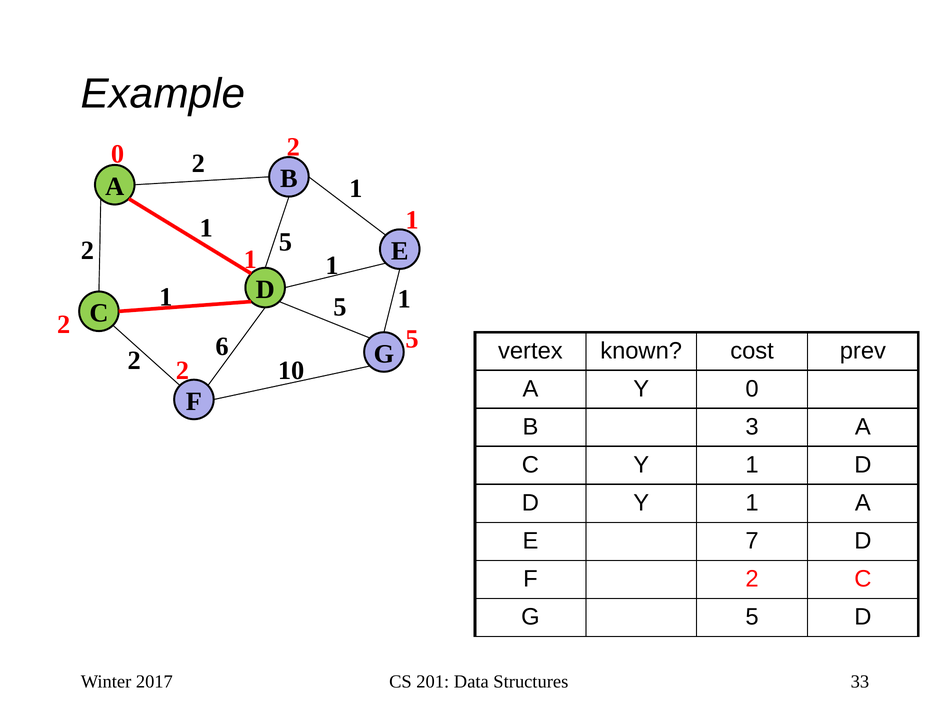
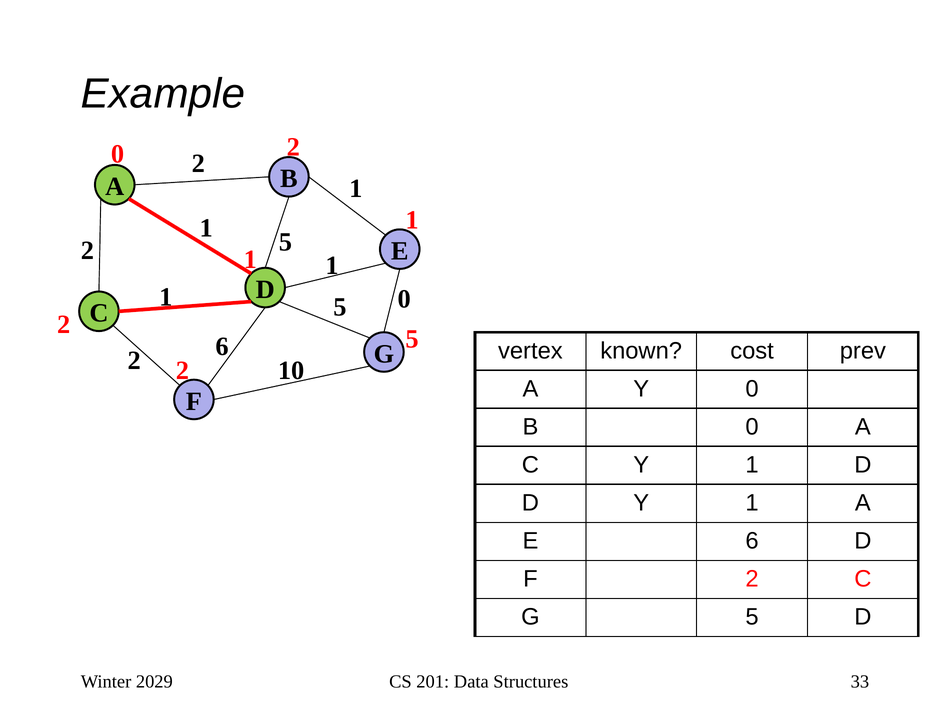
1 at (404, 299): 1 -> 0
B 3: 3 -> 0
E 7: 7 -> 6
2017: 2017 -> 2029
